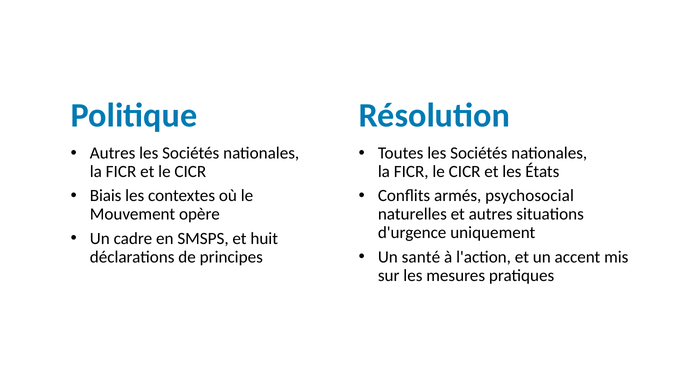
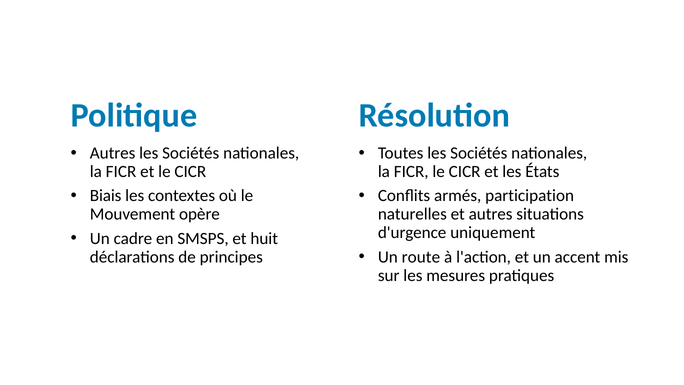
psychosocial: psychosocial -> participation
santé: santé -> route
